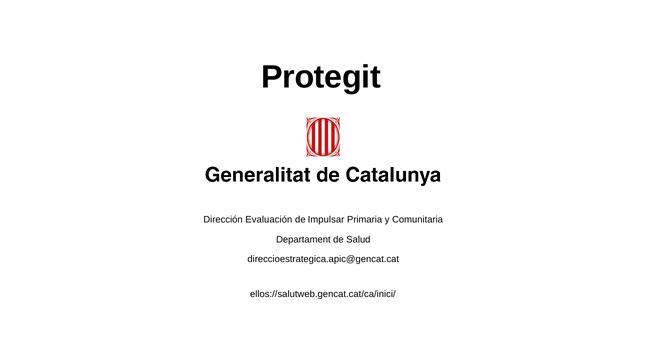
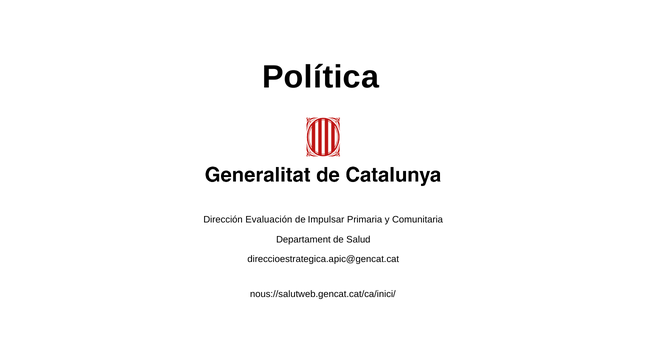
Protegit: Protegit -> Política
ellos://salutweb.gencat.cat/ca/inici/: ellos://salutweb.gencat.cat/ca/inici/ -> nous://salutweb.gencat.cat/ca/inici/
